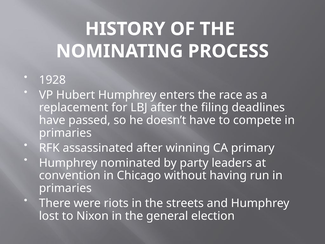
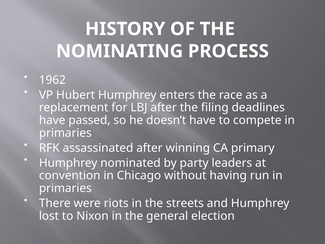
1928: 1928 -> 1962
